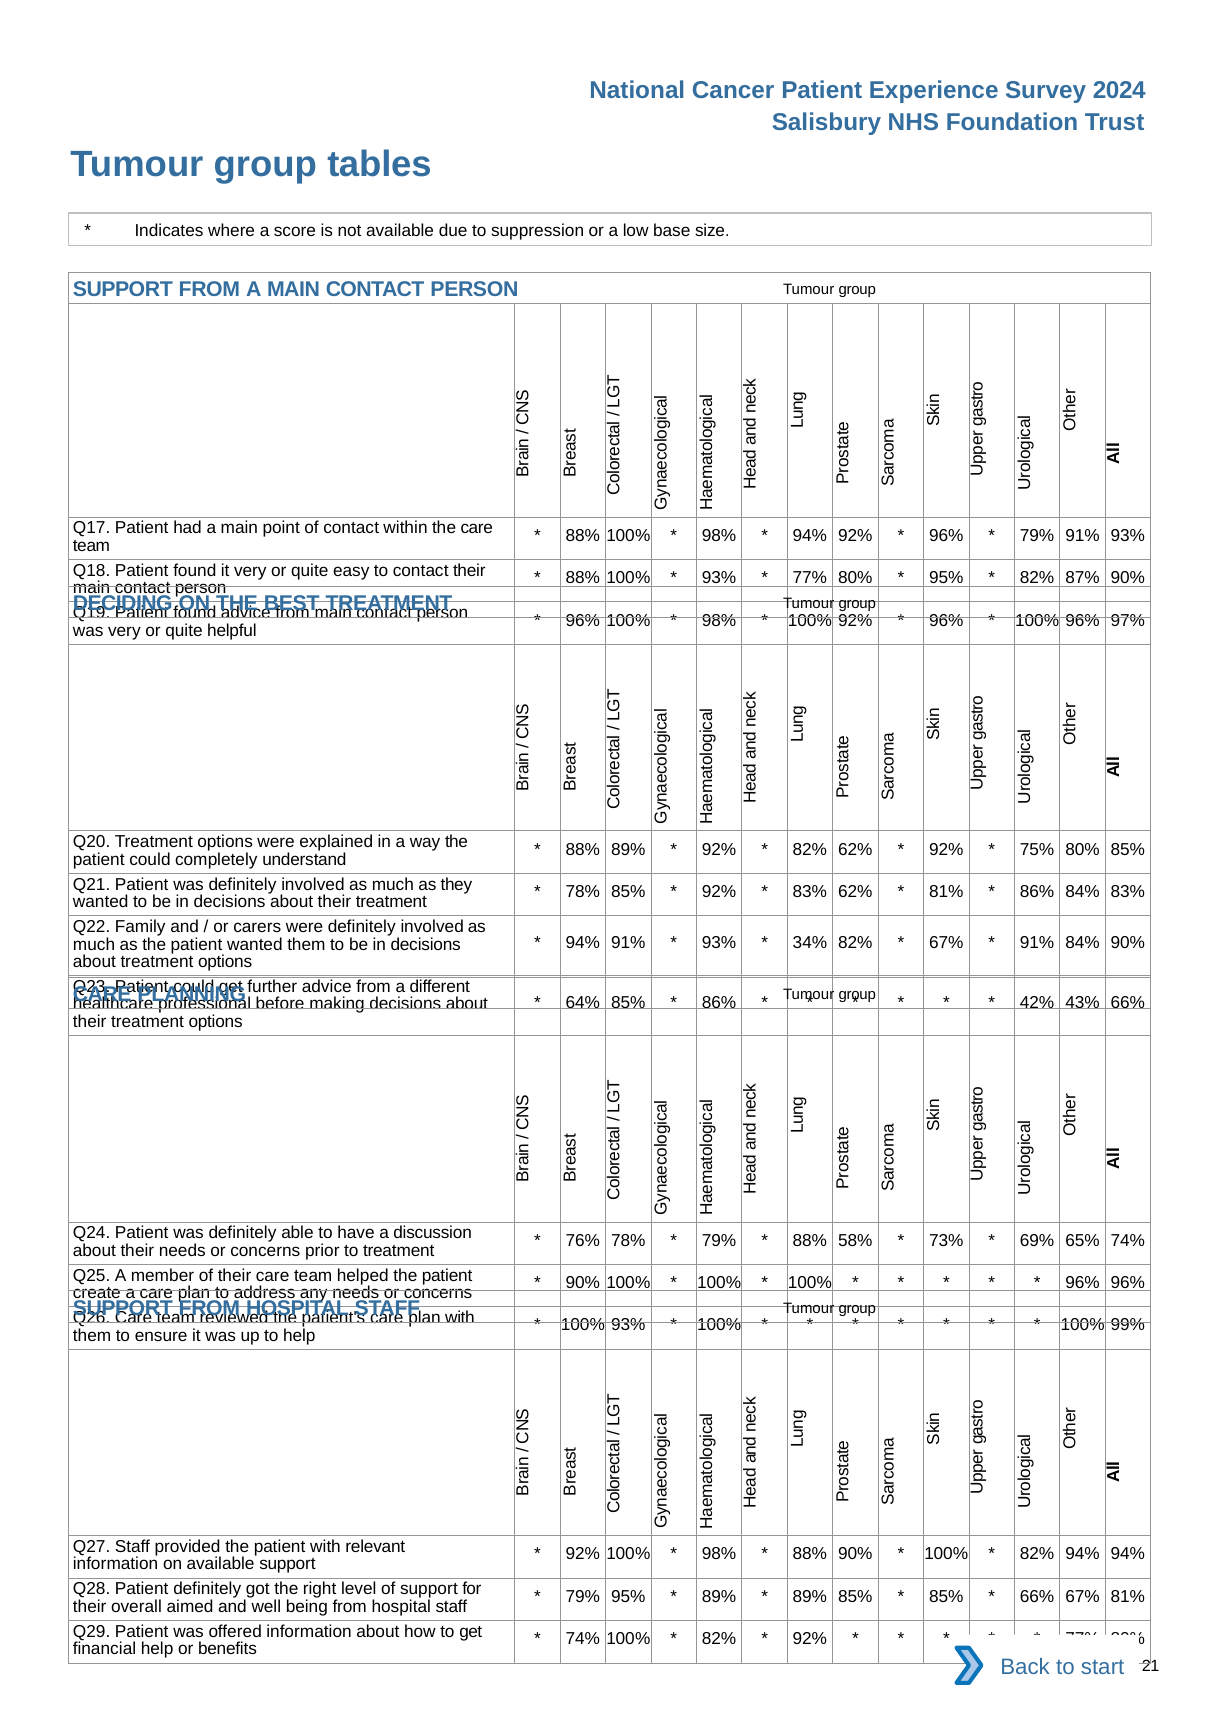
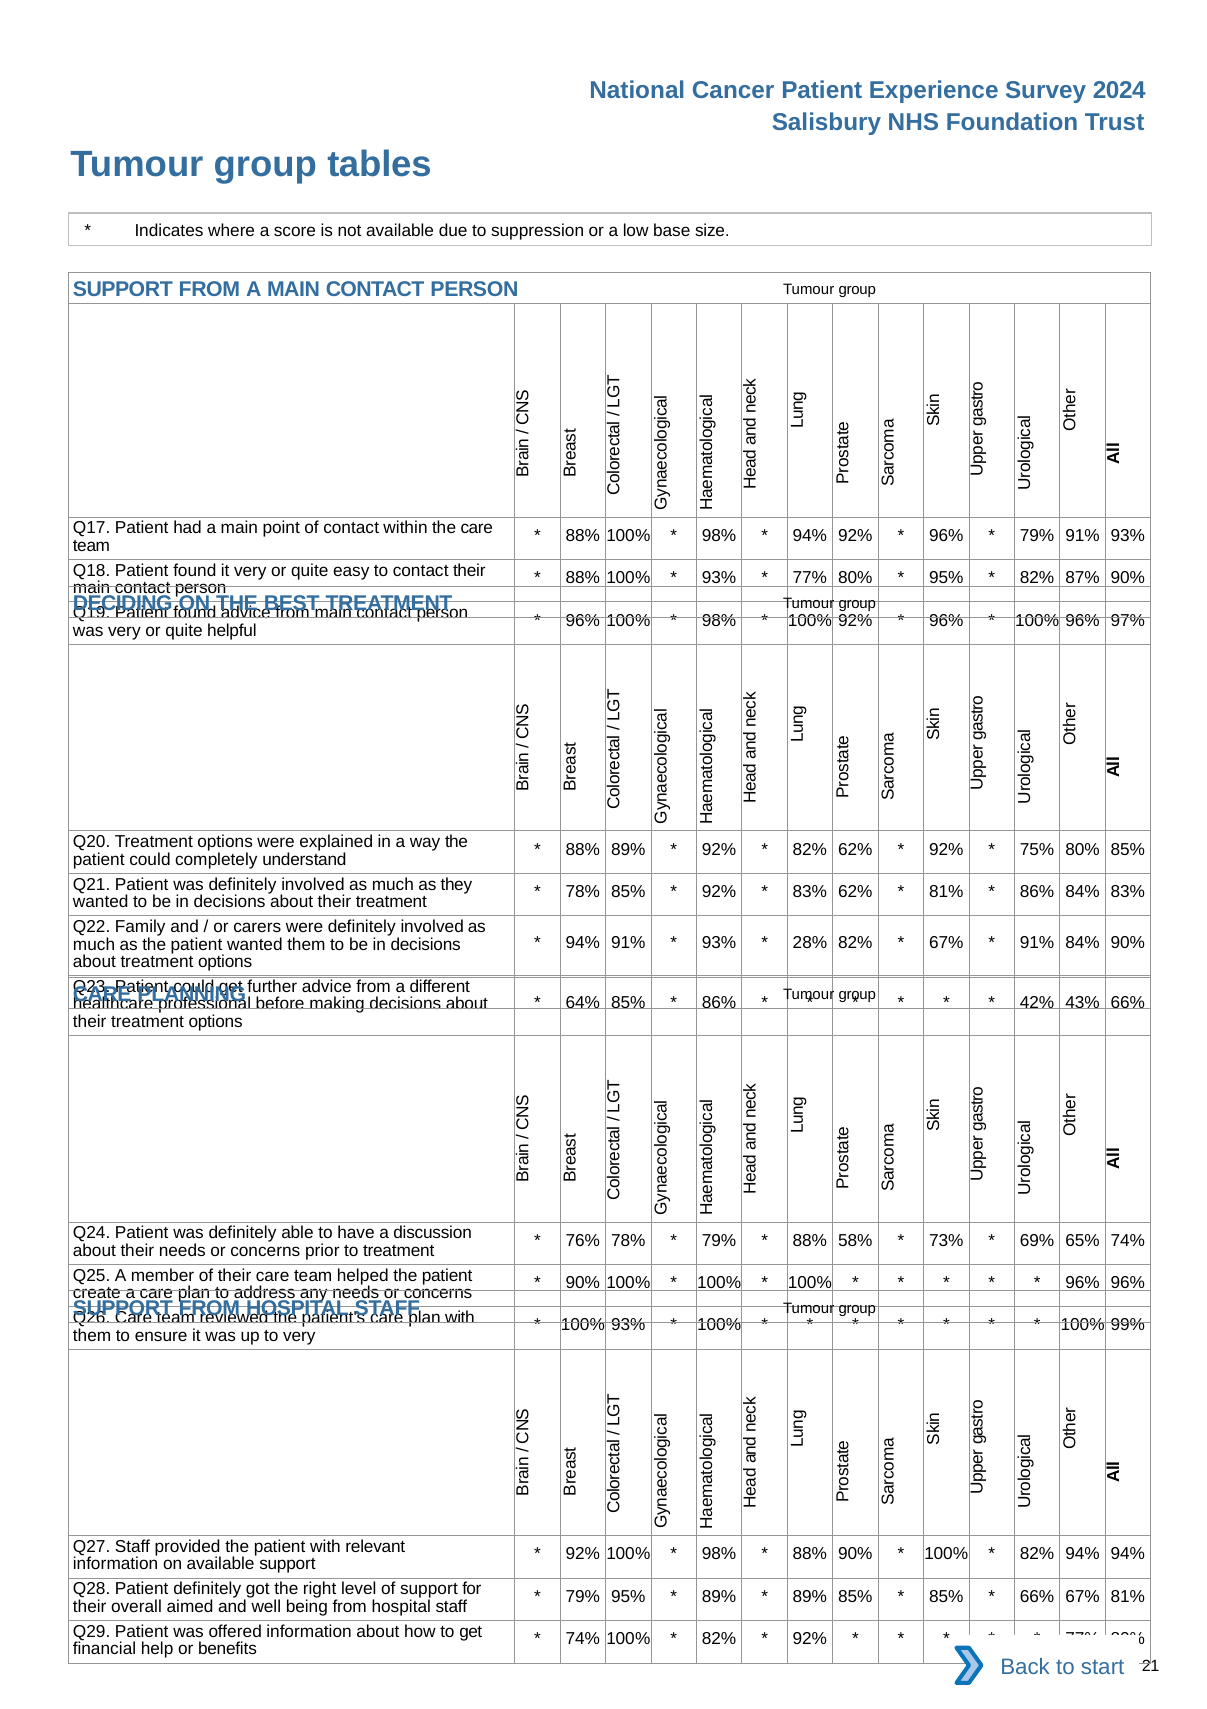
34%: 34% -> 28%
to help: help -> very
